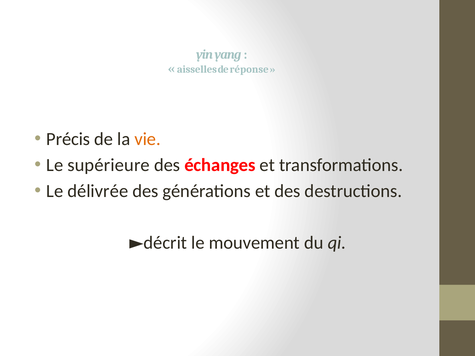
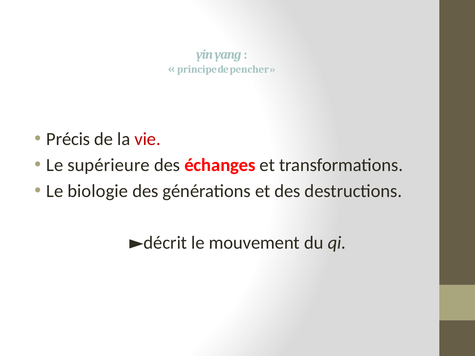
aisselles: aisselles -> principe
réponse: réponse -> pencher
vie colour: orange -> red
délivrée: délivrée -> biologie
